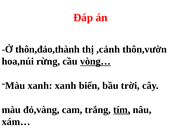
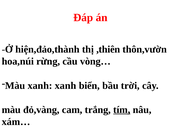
thôn,đảo,thành: thôn,đảo,thành -> hiện,đảo,thành
,cảnh: ,cảnh -> ,thiên
vòng… underline: present -> none
